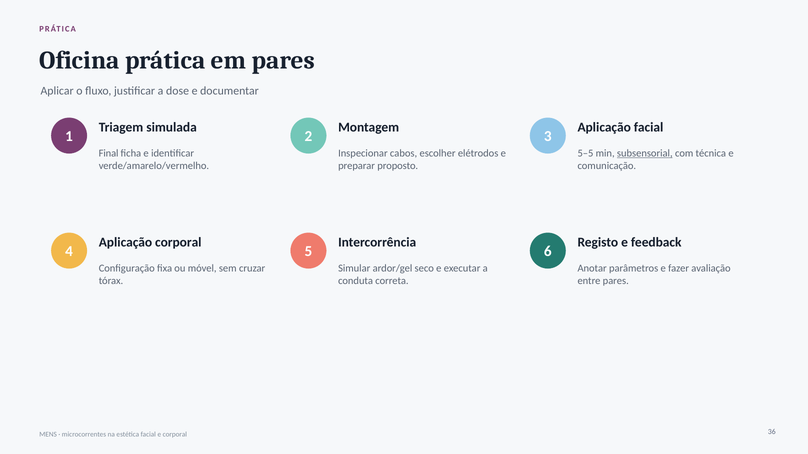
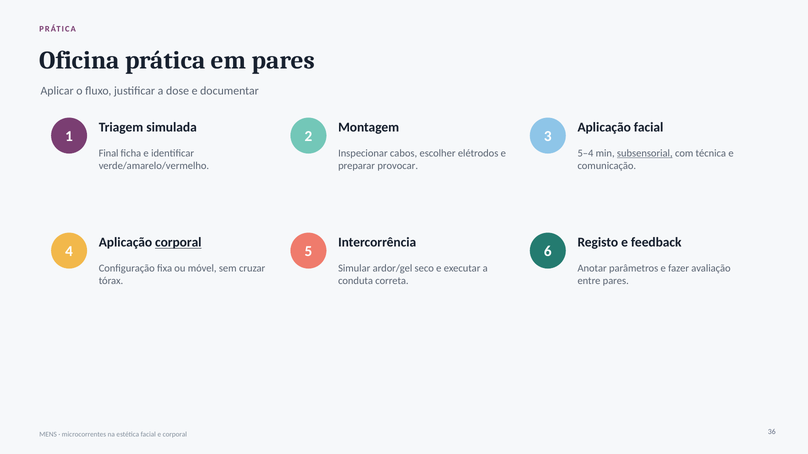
5–5: 5–5 -> 5–4
proposto: proposto -> provocar
corporal at (178, 243) underline: none -> present
